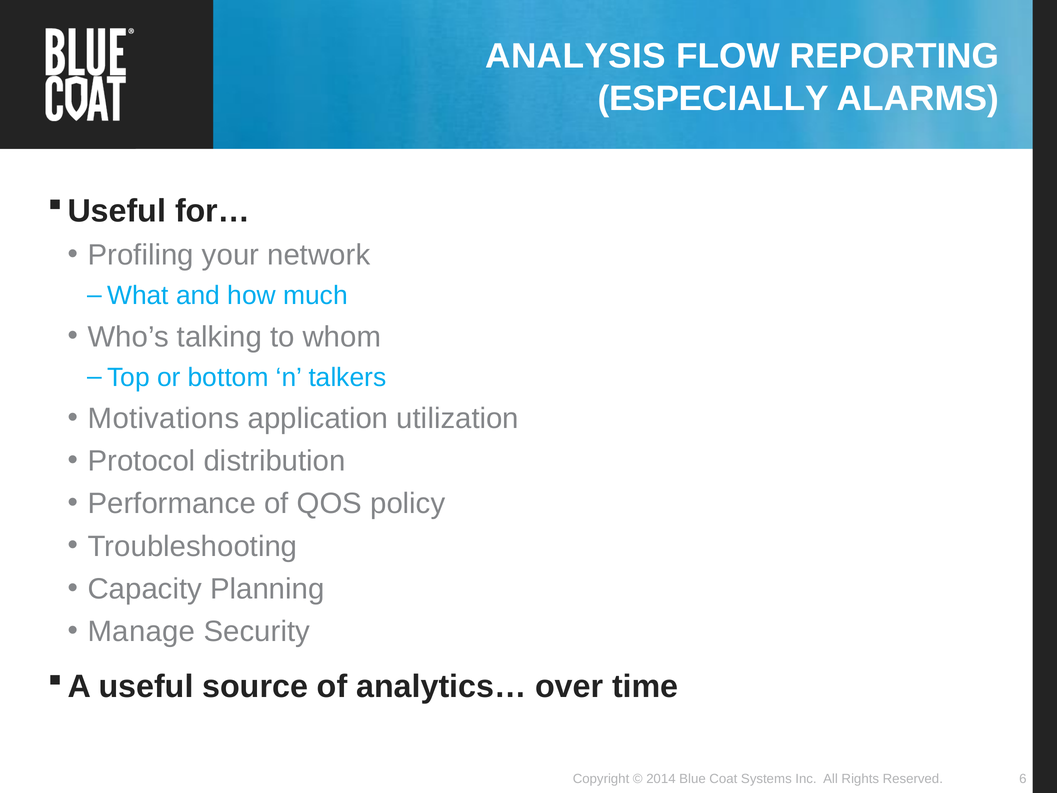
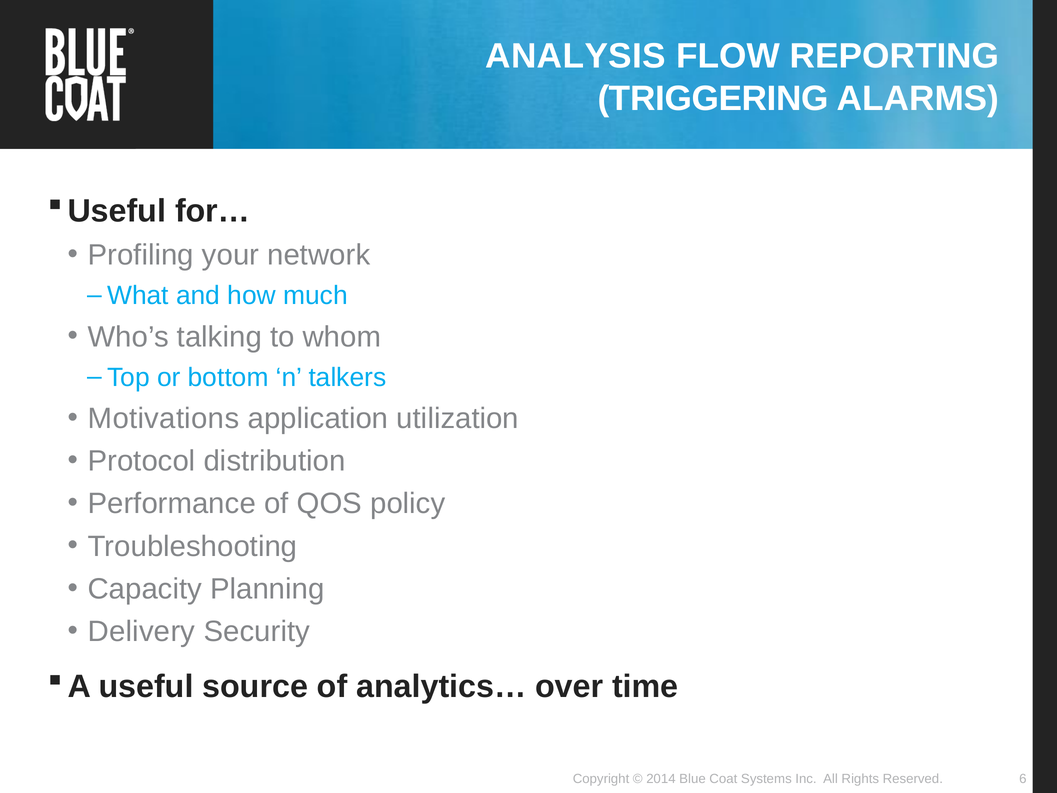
ESPECIALLY: ESPECIALLY -> TRIGGERING
Manage: Manage -> Delivery
